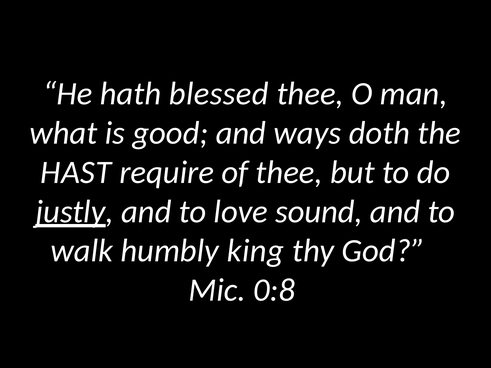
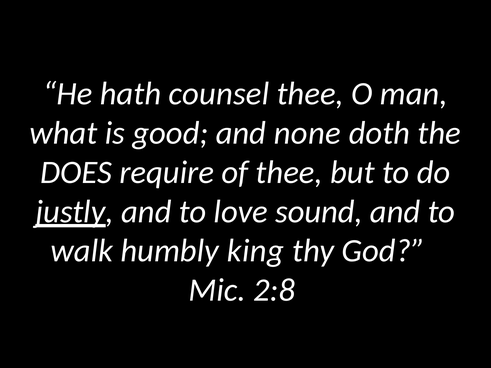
blessed: blessed -> counsel
ways: ways -> none
HAST: HAST -> DOES
0:8: 0:8 -> 2:8
